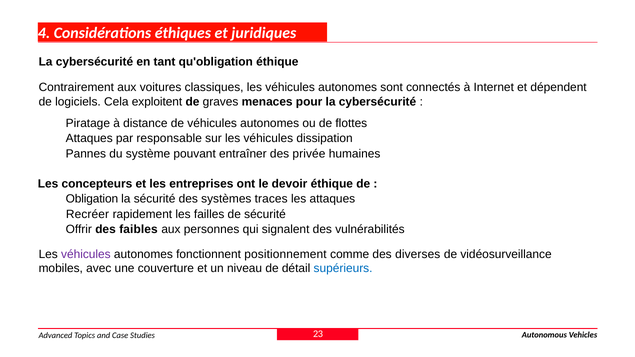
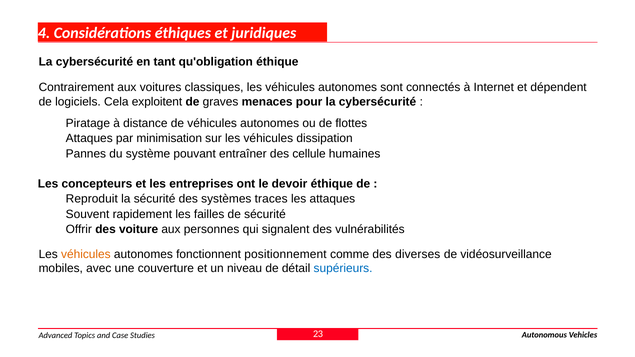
responsable: responsable -> minimisation
privée: privée -> cellule
Obligation: Obligation -> Reproduit
Recréer: Recréer -> Souvent
faibles: faibles -> voiture
véhicules at (86, 254) colour: purple -> orange
